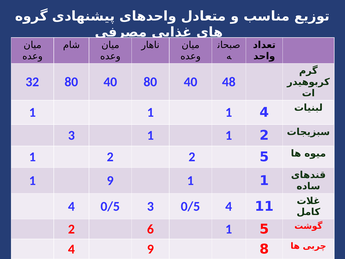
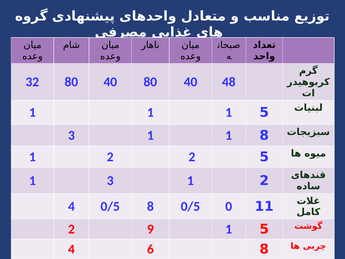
1 1 4: 4 -> 5
1 1 2: 2 -> 8
1 9: 9 -> 3
1 at (264, 180): 1 -> 2
0/5 3: 3 -> 8
0/5 4: 4 -> 0
6: 6 -> 9
4 9: 9 -> 6
